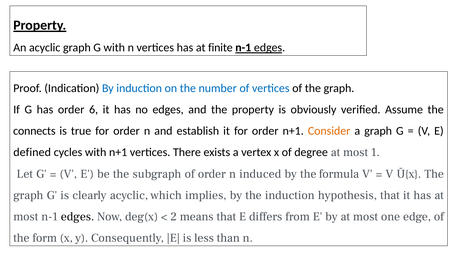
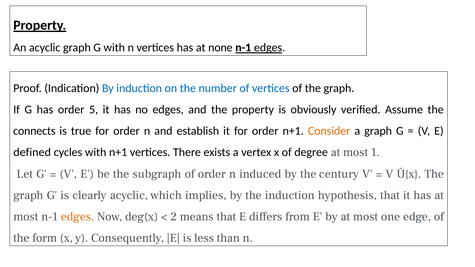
finite: finite -> none
6: 6 -> 5
formula: formula -> century
edges at (78, 217) colour: black -> orange
